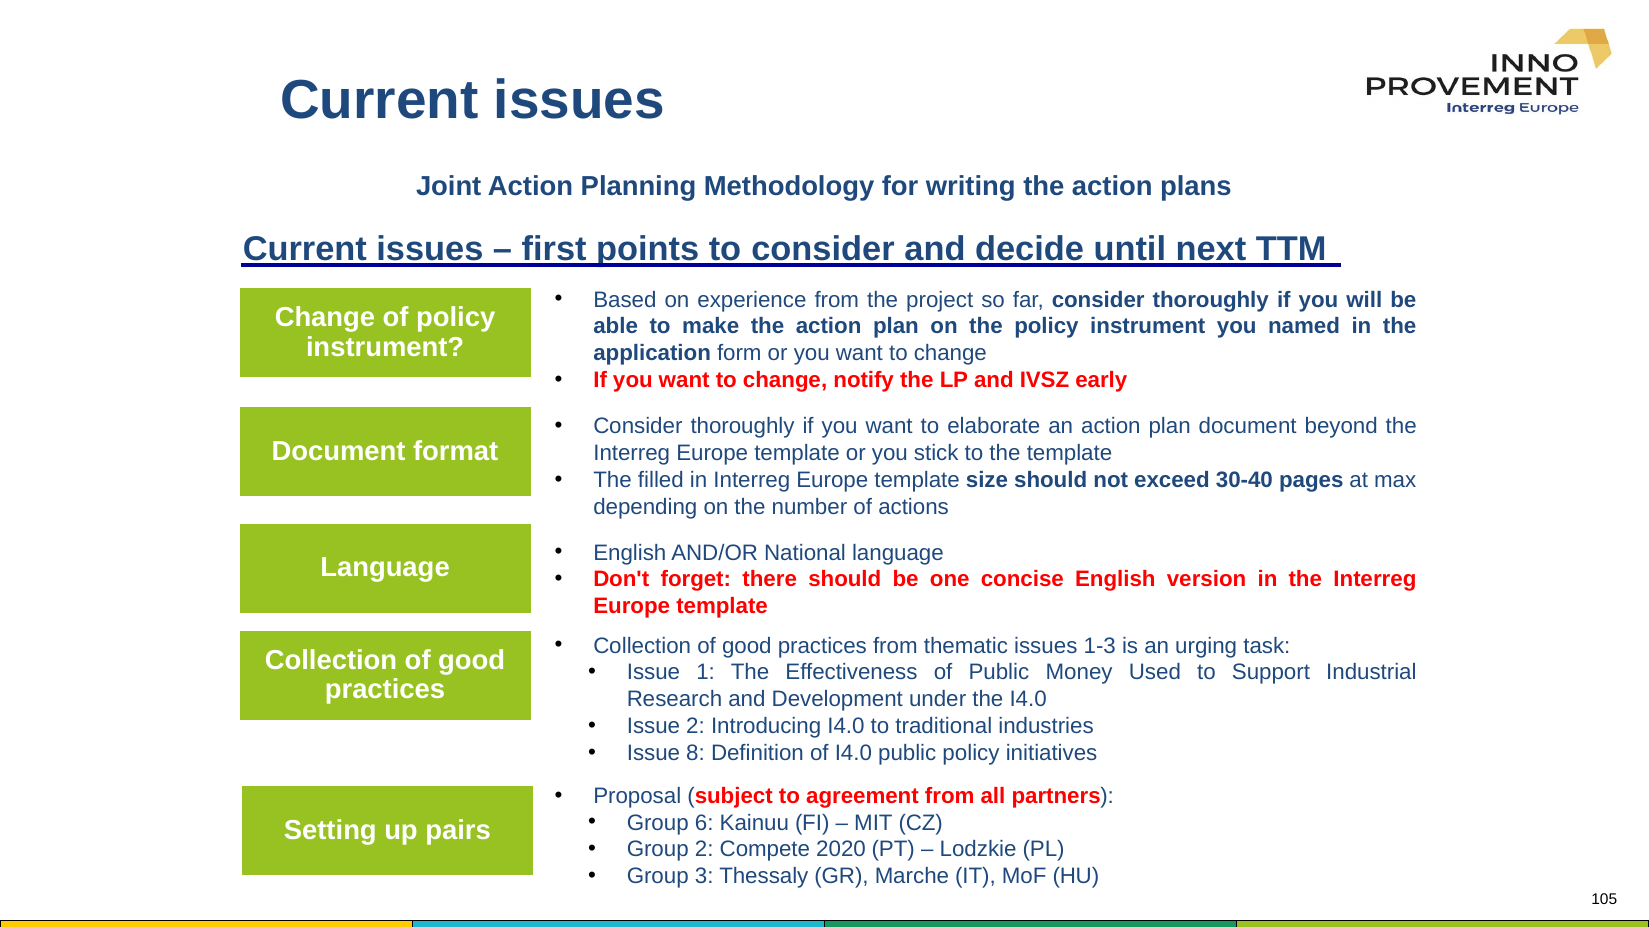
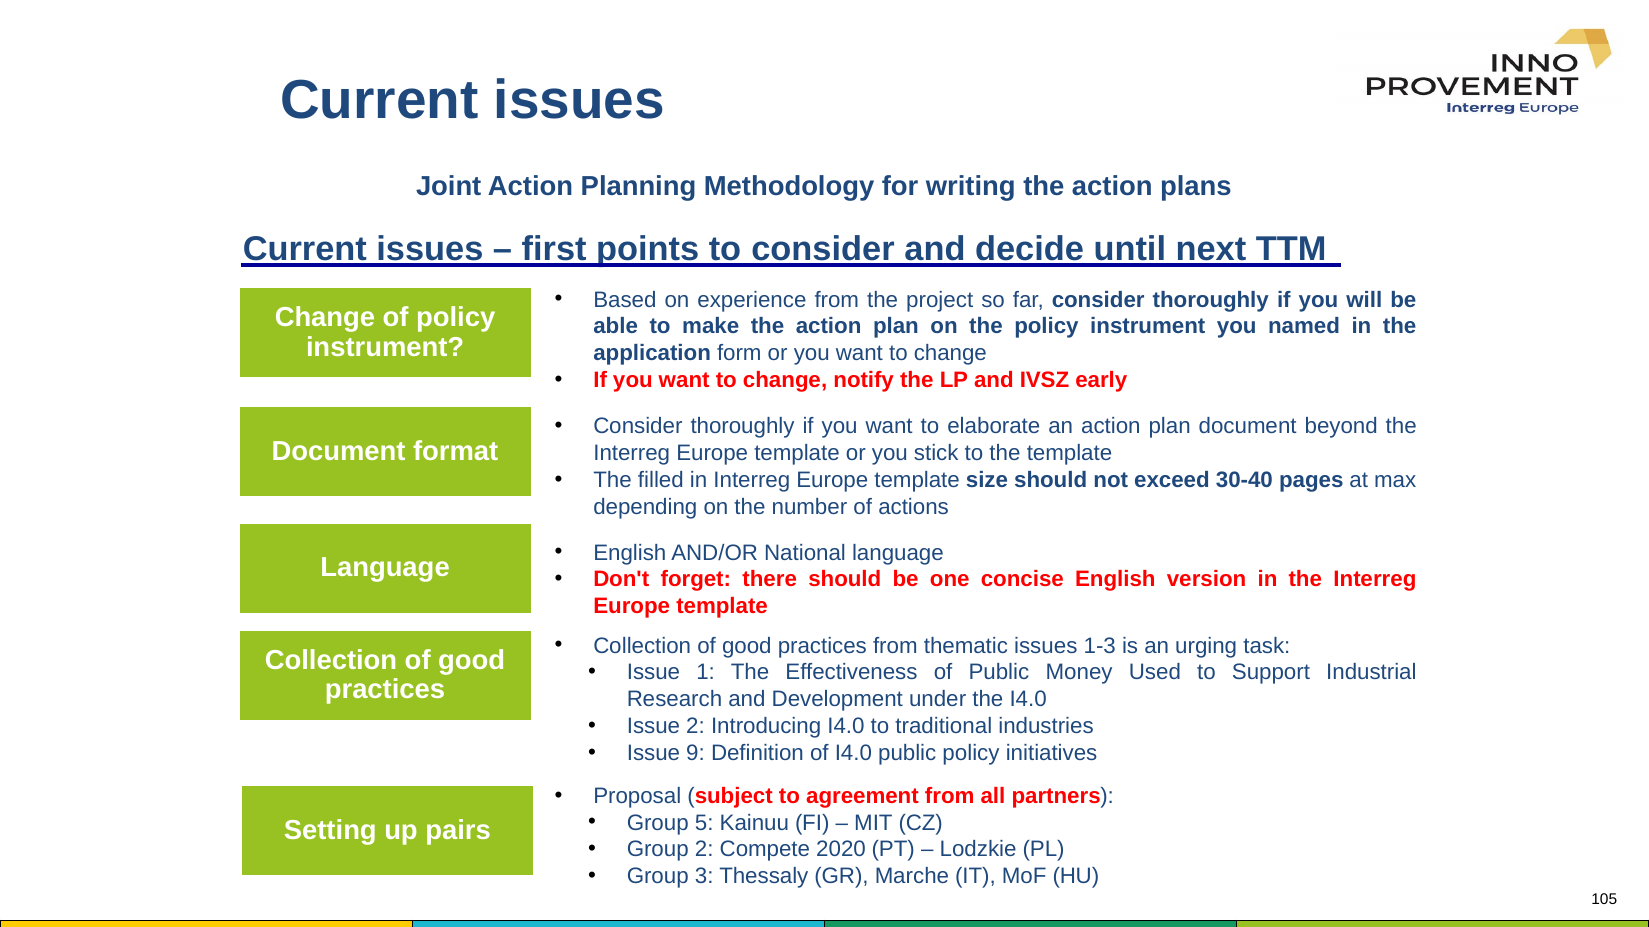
8: 8 -> 9
6: 6 -> 5
